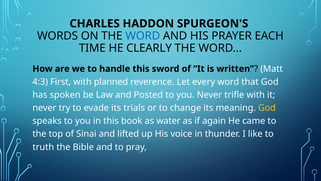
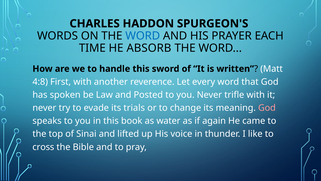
CLEARLY: CLEARLY -> ABSORB
4:3: 4:3 -> 4:8
planned: planned -> another
God at (267, 108) colour: yellow -> pink
truth: truth -> cross
